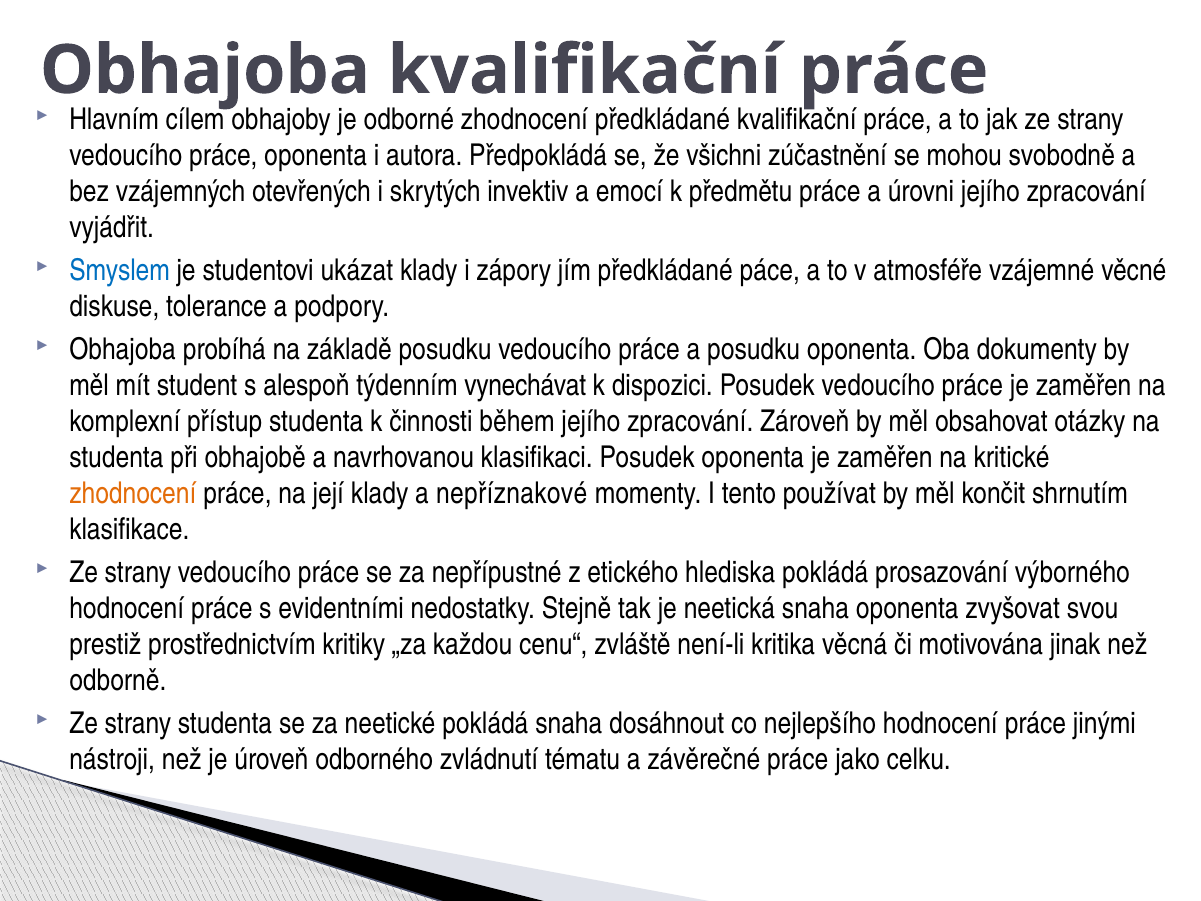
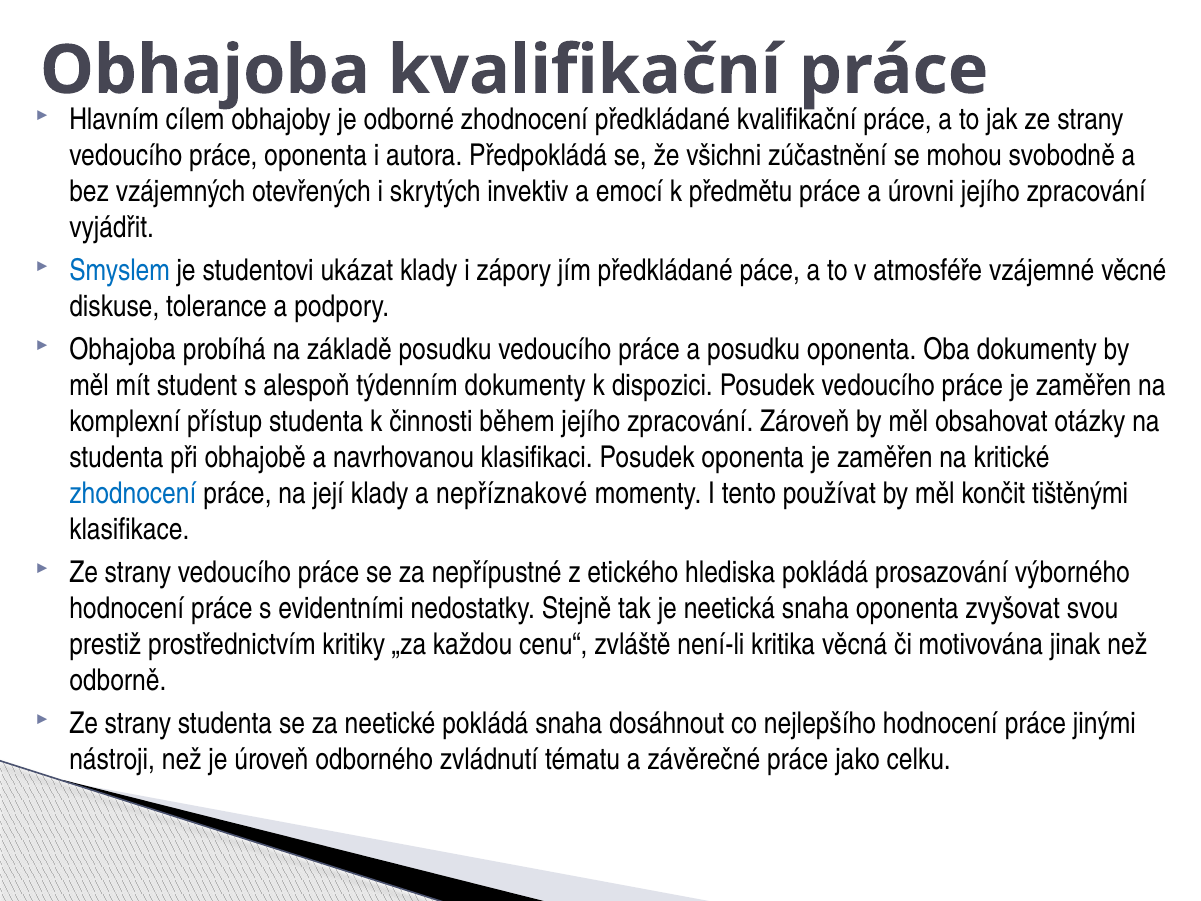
týdenním vynechávat: vynechávat -> dokumenty
zhodnocení at (133, 494) colour: orange -> blue
shrnutím: shrnutím -> tištěnými
